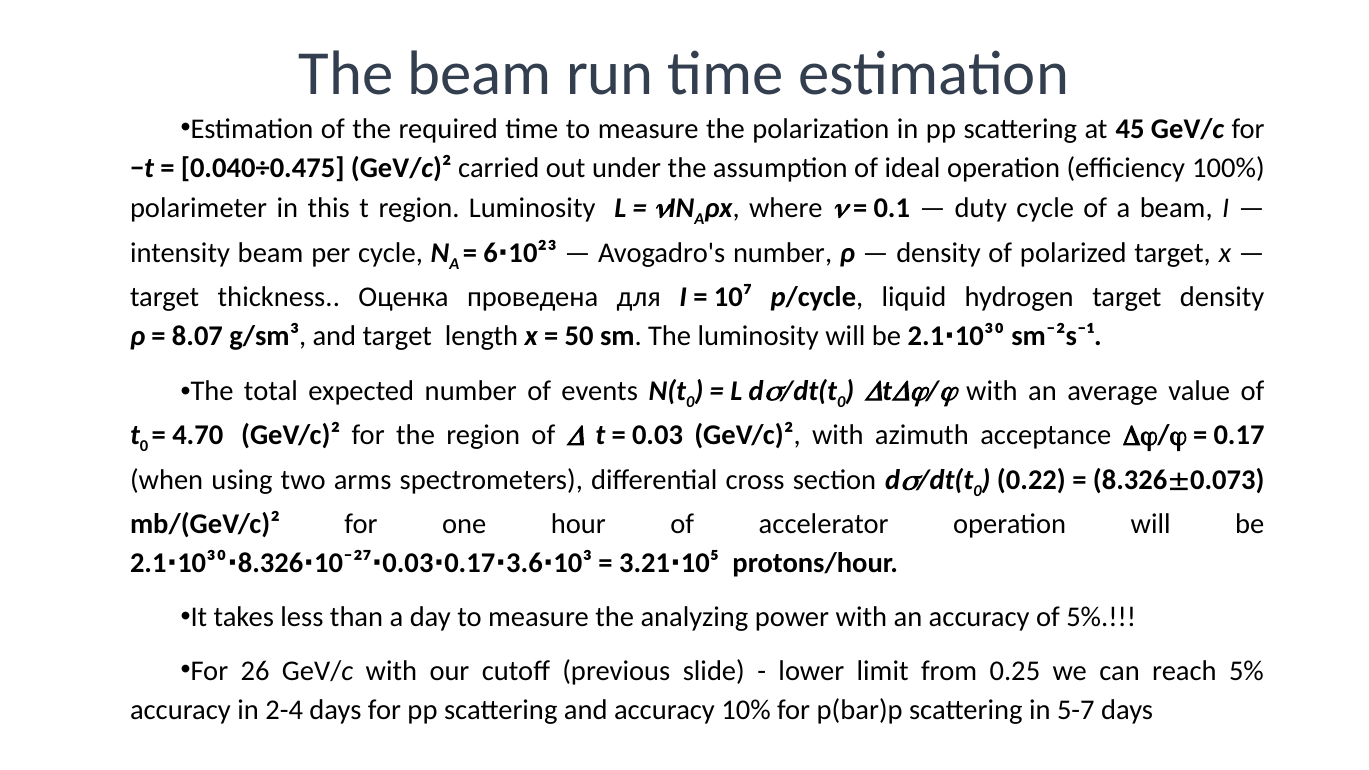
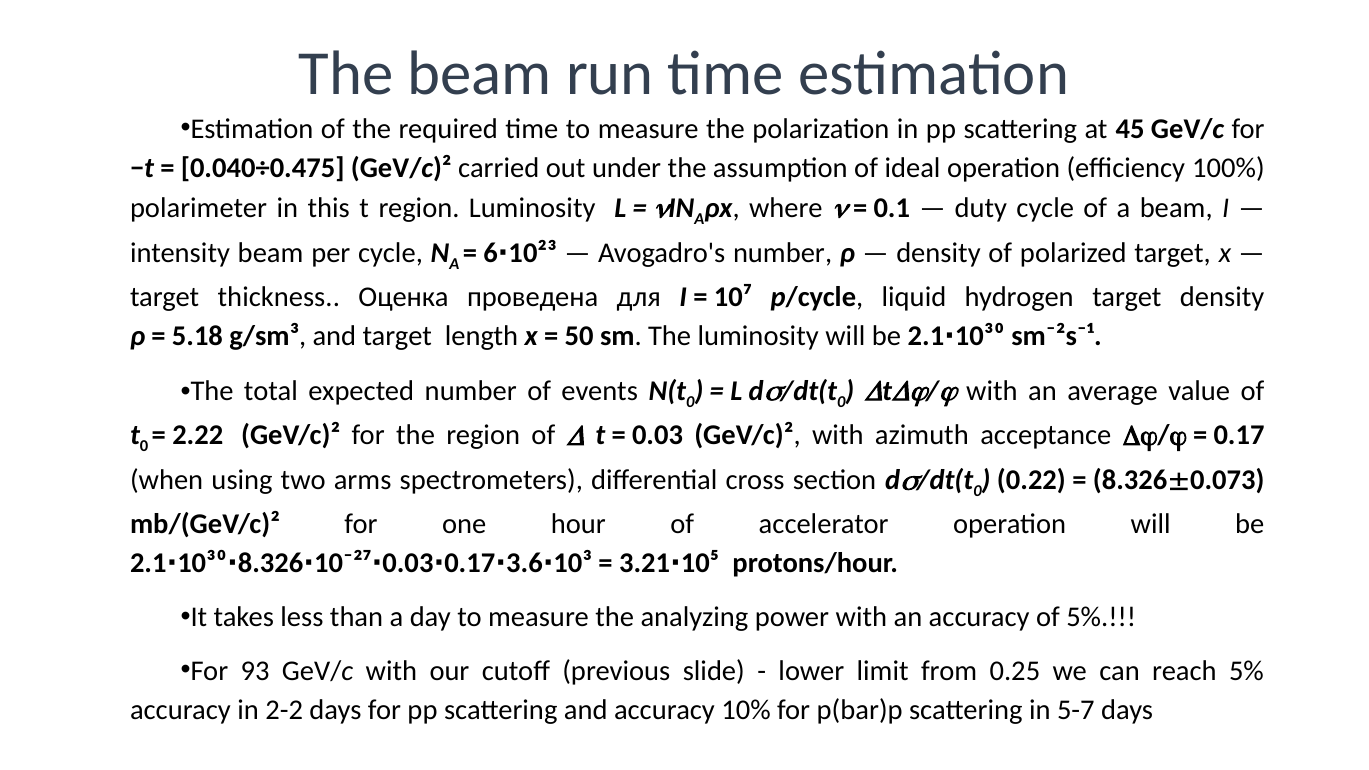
8.07: 8.07 -> 5.18
4.70: 4.70 -> 2.22
26: 26 -> 93
2-4: 2-4 -> 2-2
